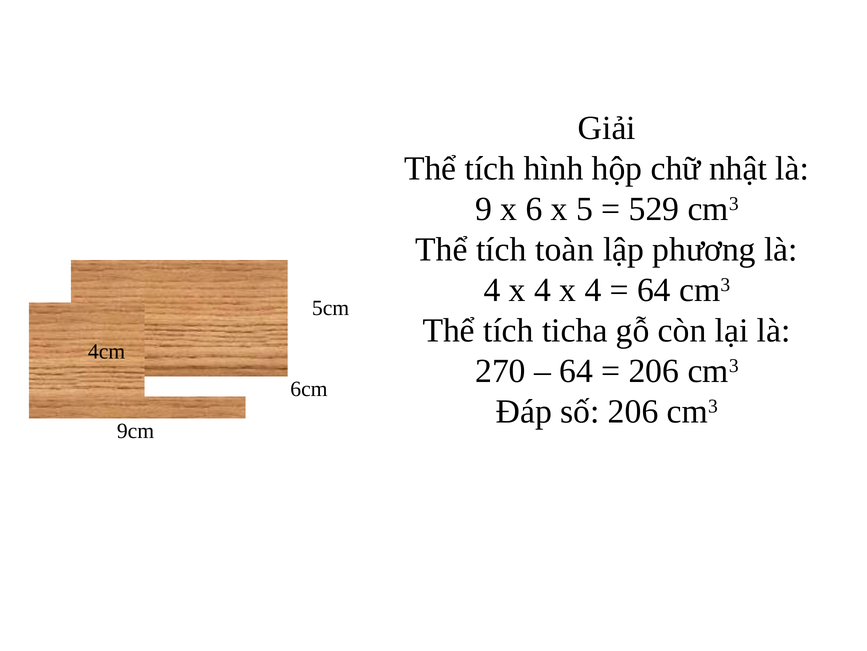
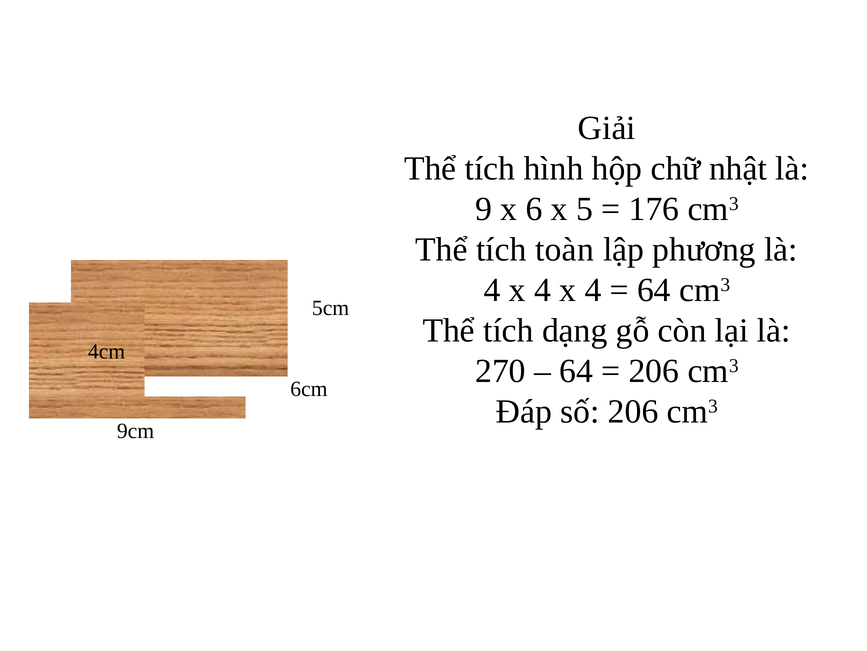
529: 529 -> 176
ticha: ticha -> dạng
